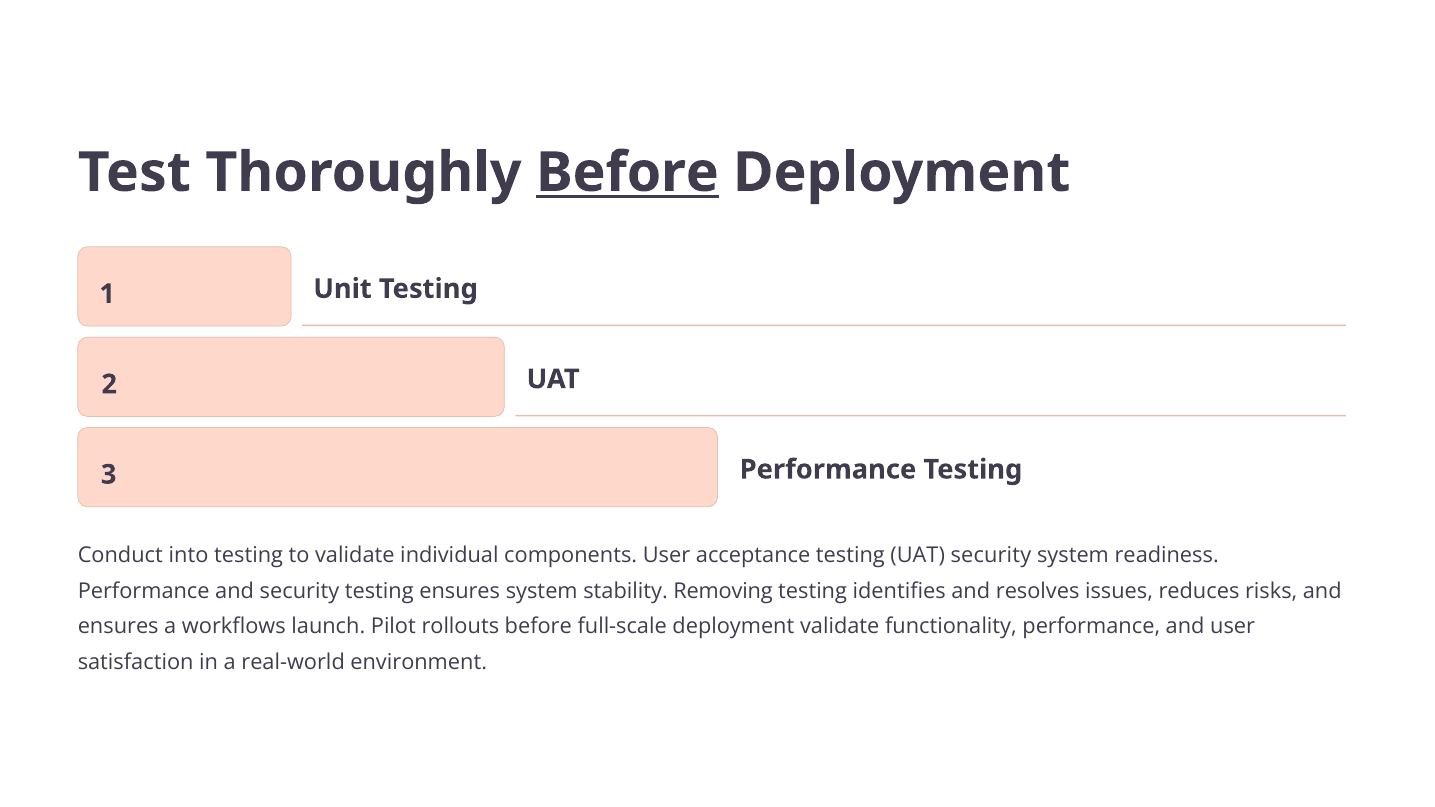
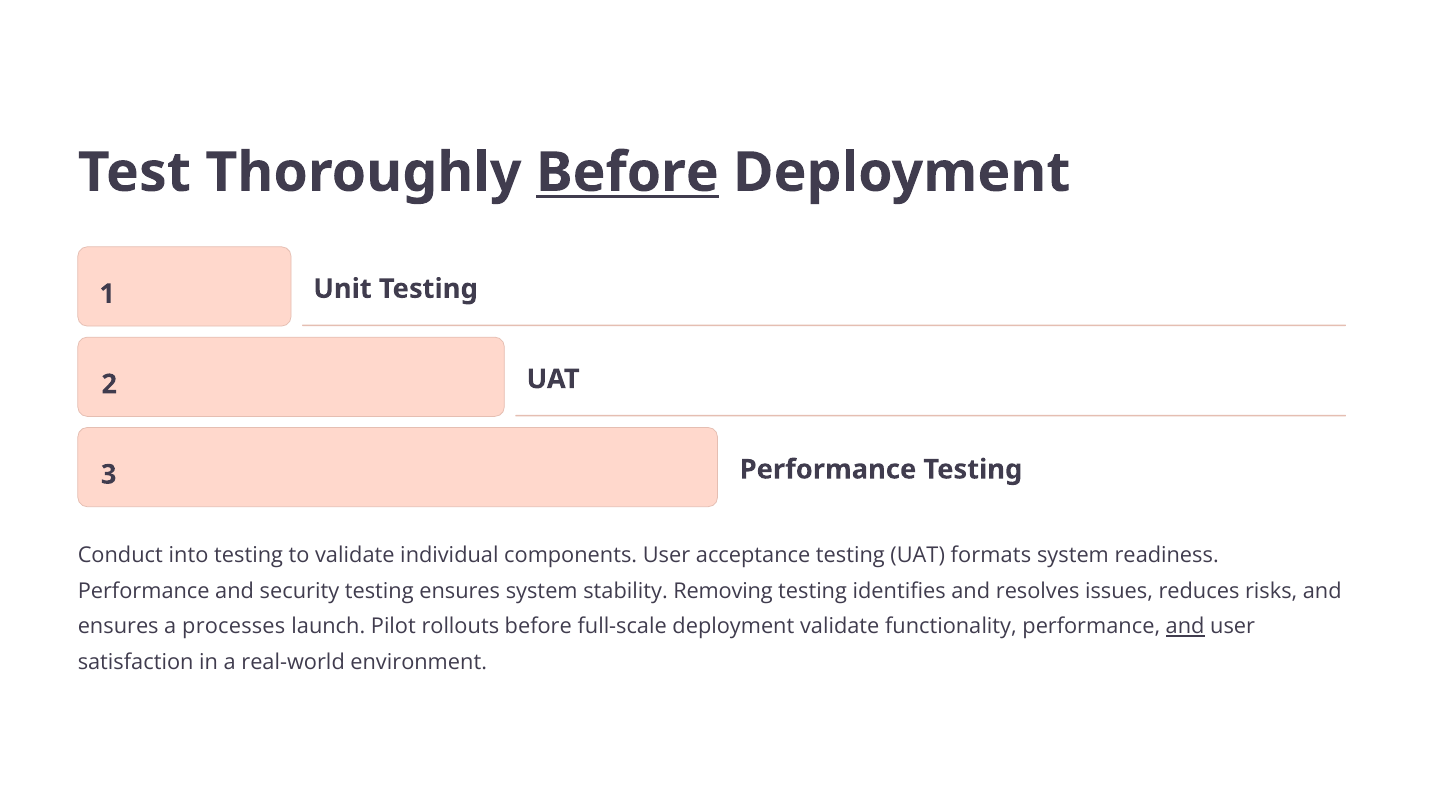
UAT security: security -> formats
workflows: workflows -> processes
and at (1185, 627) underline: none -> present
